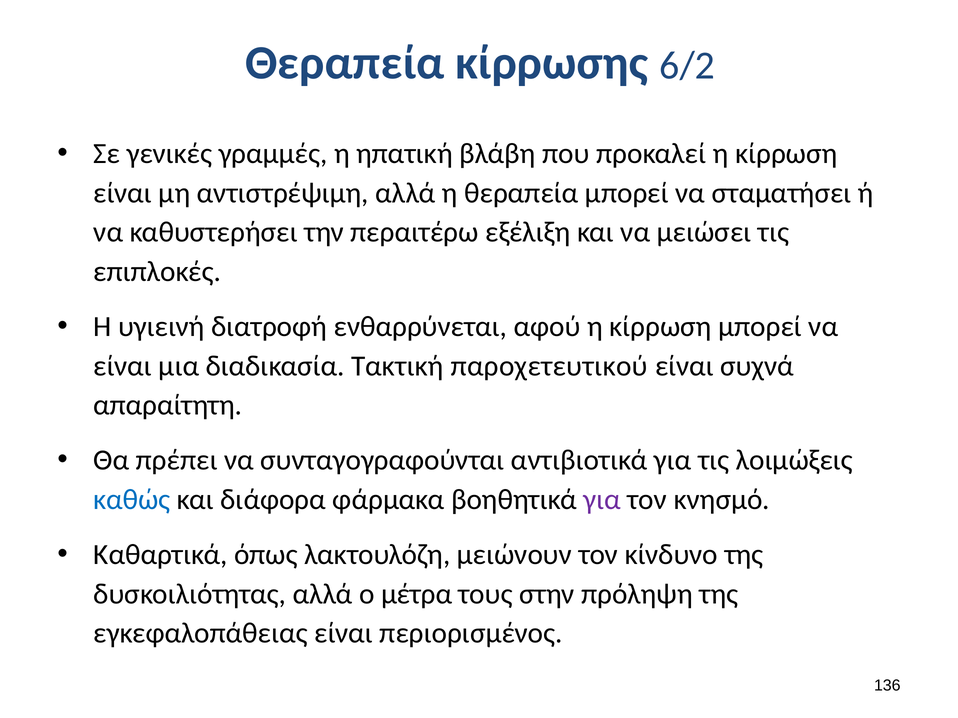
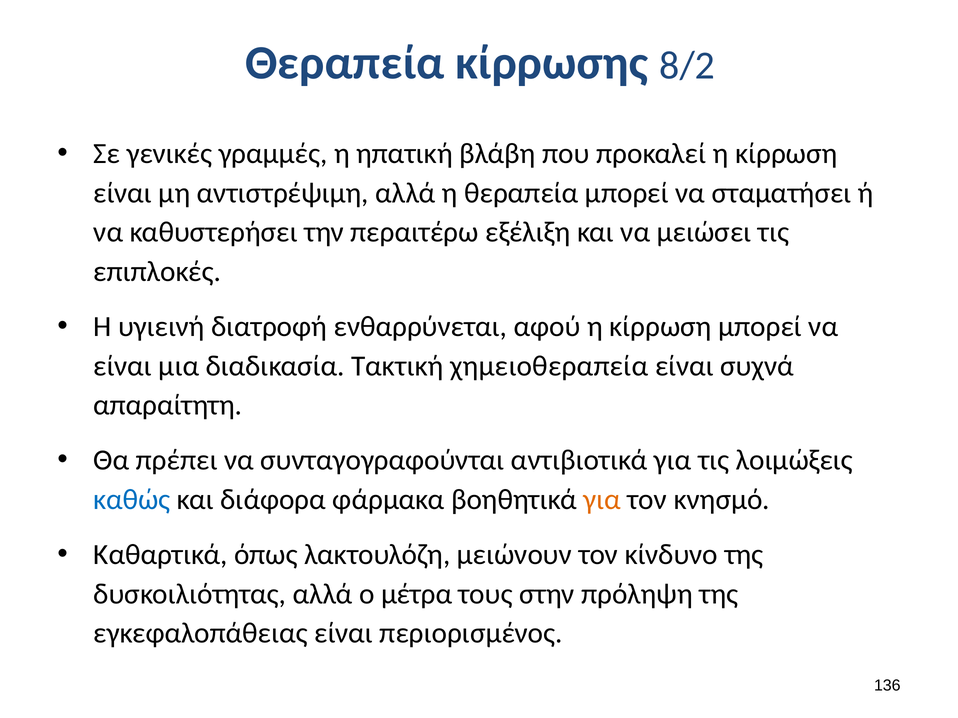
6/2: 6/2 -> 8/2
παροχετευτικού: παροχετευτικού -> χημειοθεραπεία
για at (602, 500) colour: purple -> orange
